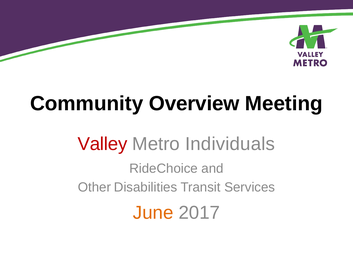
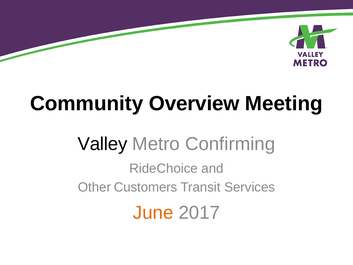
Valley colour: red -> black
Individuals: Individuals -> Confirming
Disabilities: Disabilities -> Customers
